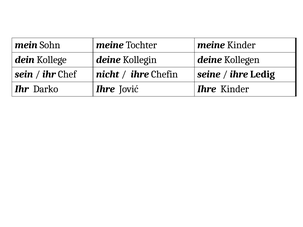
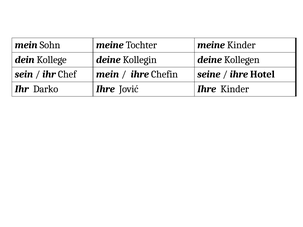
Chef nicht: nicht -> mein
Ledig: Ledig -> Hotel
